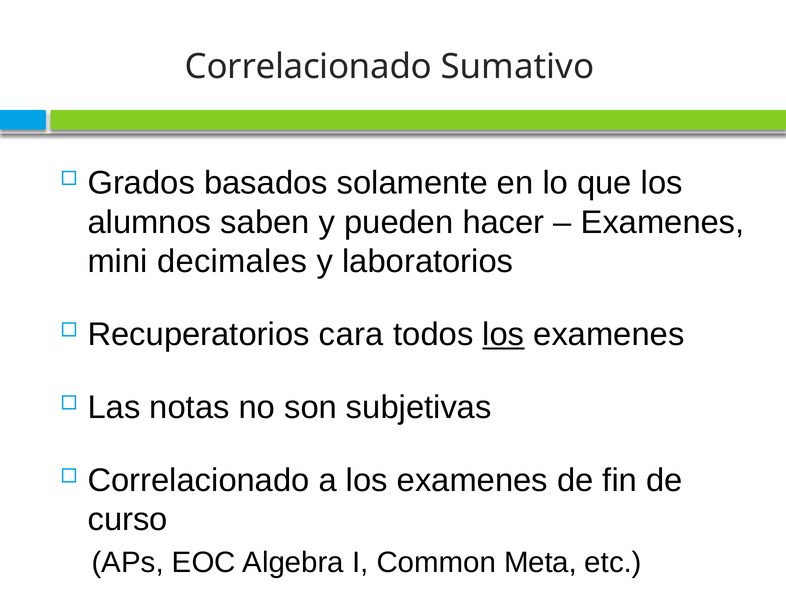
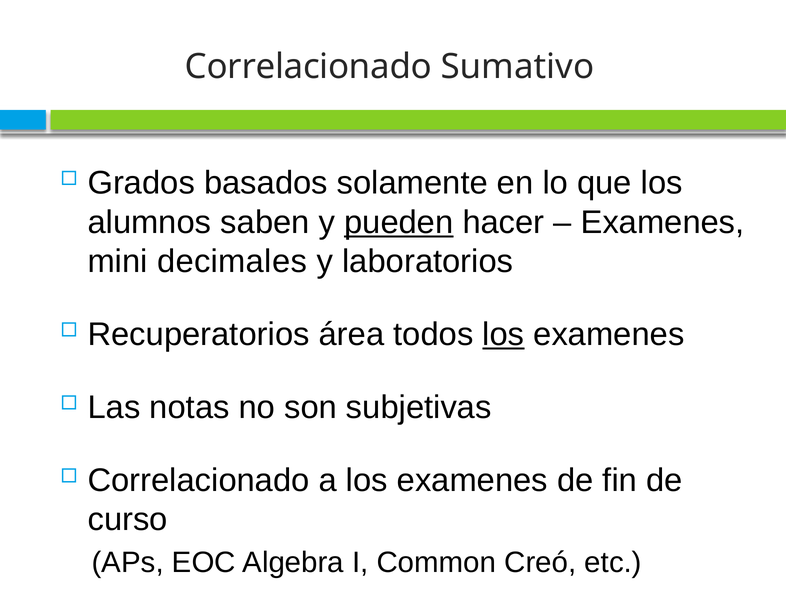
pueden underline: none -> present
cara: cara -> área
Meta: Meta -> Creó
